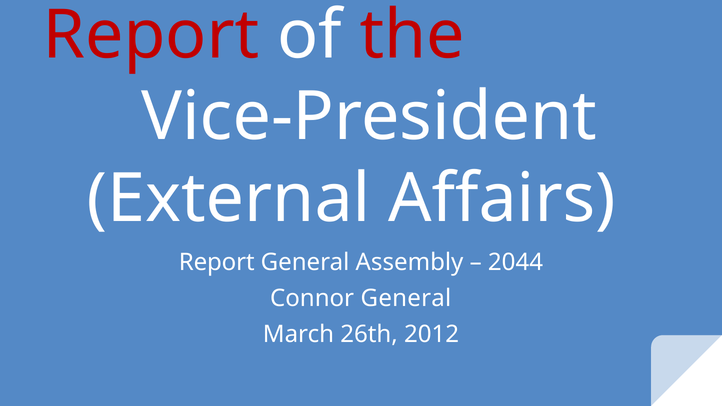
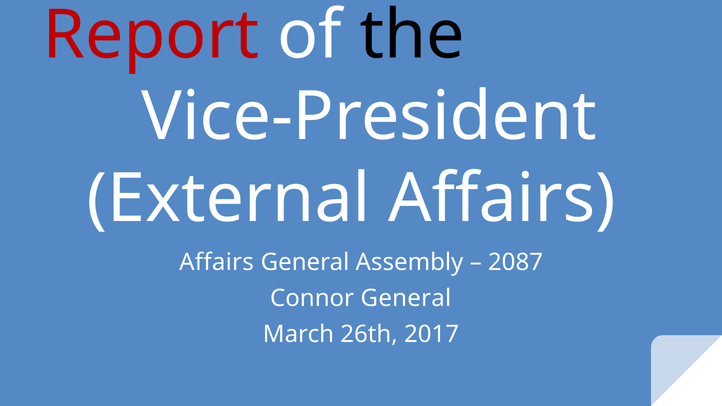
the colour: red -> black
Report at (217, 262): Report -> Affairs
2044: 2044 -> 2087
2012: 2012 -> 2017
